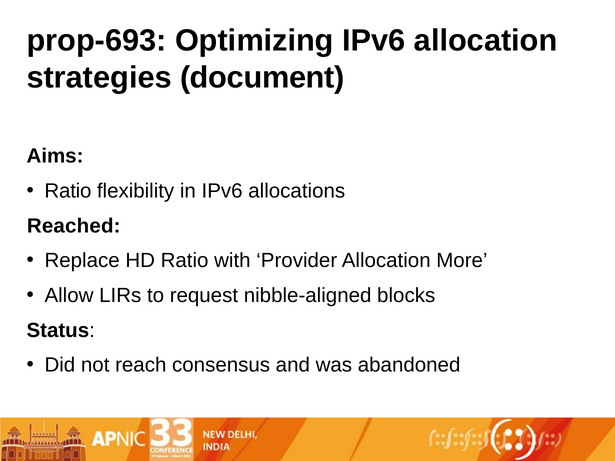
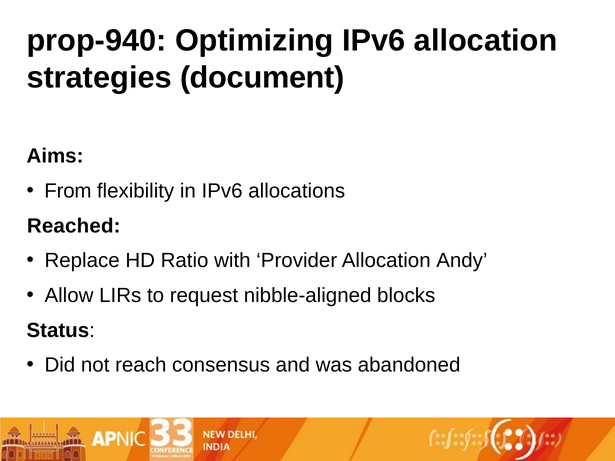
prop-693: prop-693 -> prop-940
Ratio at (68, 191): Ratio -> From
More: More -> Andy
